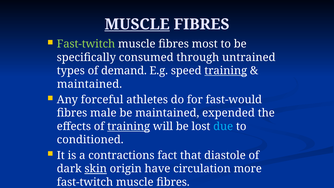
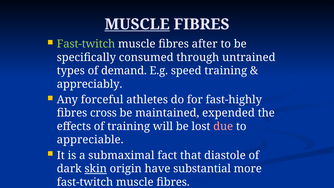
most: most -> after
training at (226, 71) underline: present -> none
maintained at (89, 84): maintained -> appreciably
fast-would: fast-would -> fast-highly
male: male -> cross
training at (129, 126) underline: present -> none
due colour: light blue -> pink
conditioned: conditioned -> appreciable
contractions: contractions -> submaximal
circulation: circulation -> substantial
